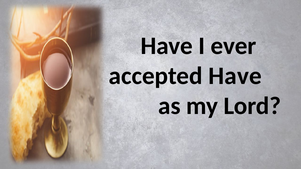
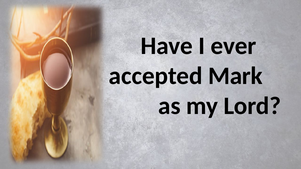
accepted Have: Have -> Mark
